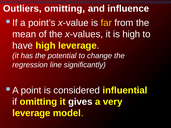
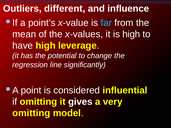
Outliers omitting: omitting -> different
far colour: yellow -> light blue
leverage at (31, 113): leverage -> omitting
